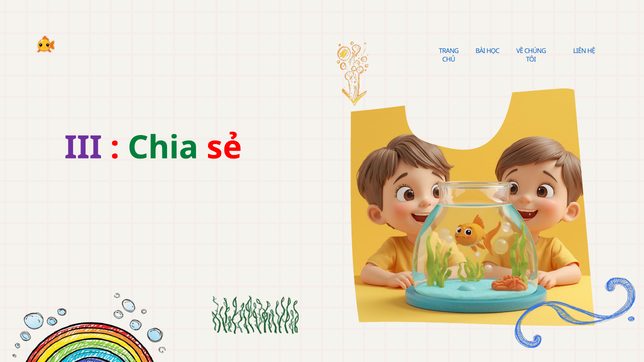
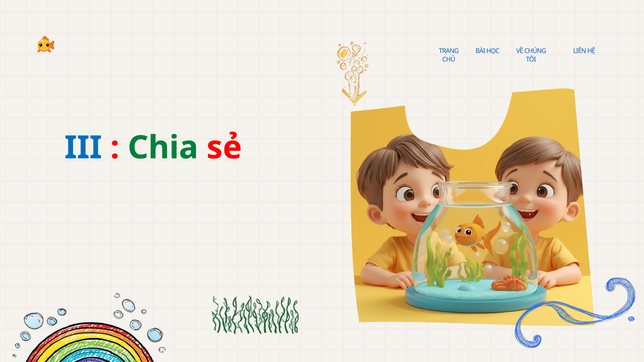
III colour: purple -> blue
